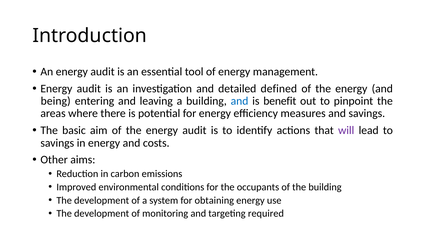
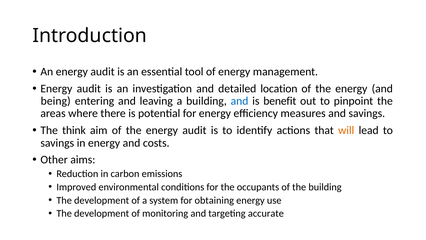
defined: defined -> location
basic: basic -> think
will colour: purple -> orange
required: required -> accurate
